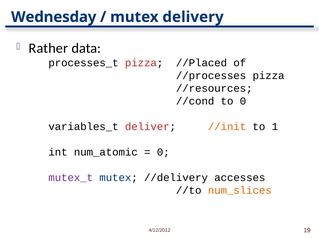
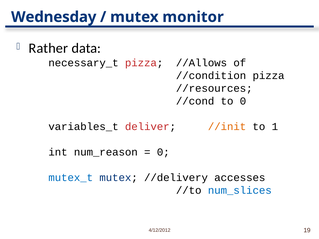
delivery: delivery -> monitor
processes_t: processes_t -> necessary_t
//Placed: //Placed -> //Allows
//processes: //processes -> //condition
num_atomic: num_atomic -> num_reason
mutex_t colour: purple -> blue
num_slices colour: orange -> blue
